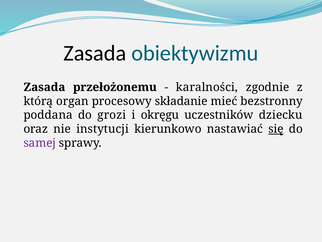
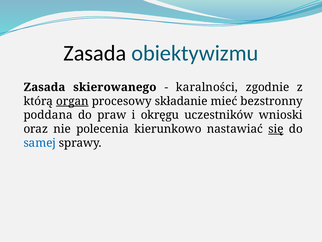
przełożonemu: przełożonemu -> skierowanego
organ underline: none -> present
grozi: grozi -> praw
dziecku: dziecku -> wnioski
instytucji: instytucji -> polecenia
samej colour: purple -> blue
